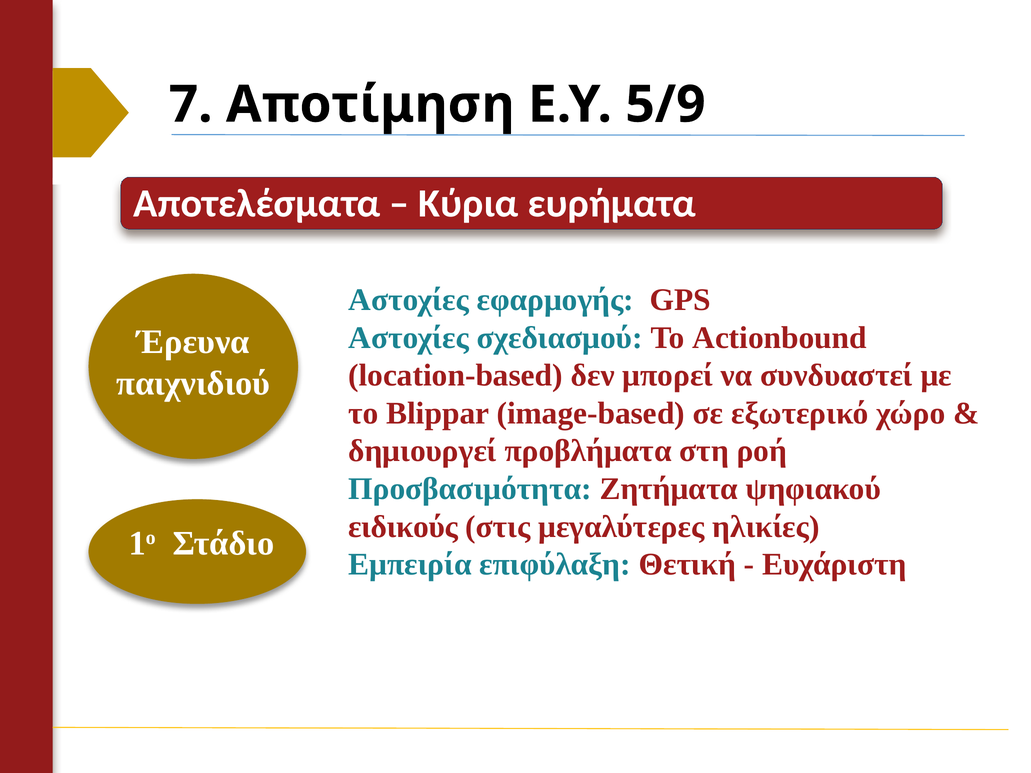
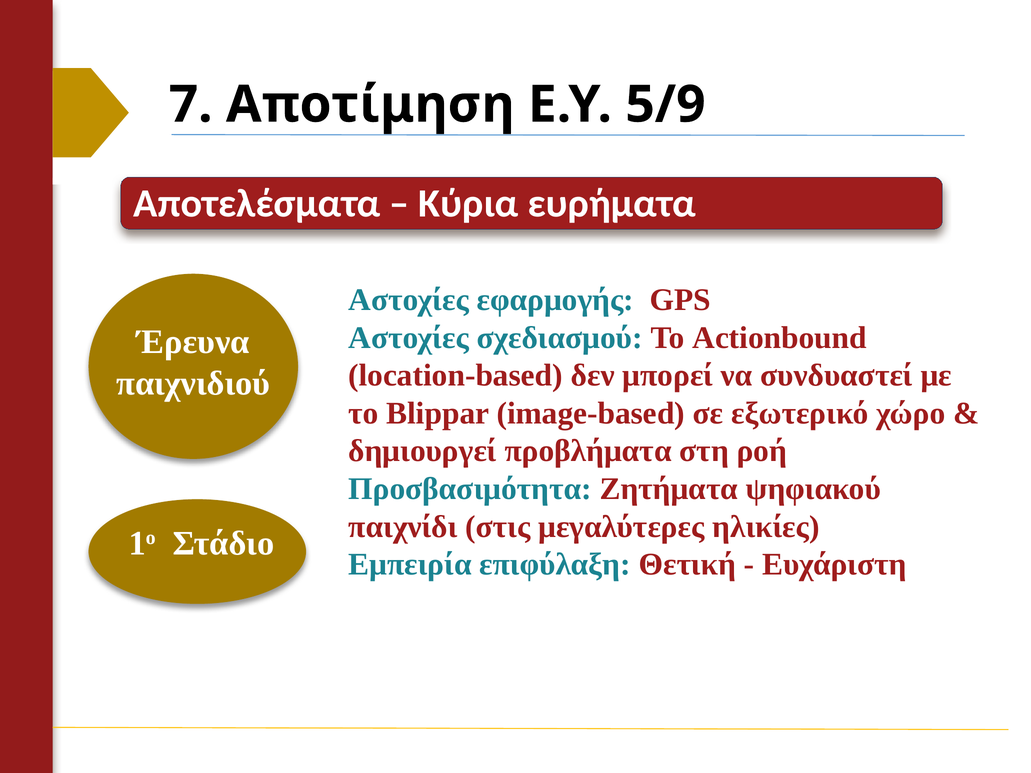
ειδικούς: ειδικούς -> παιχνίδι
